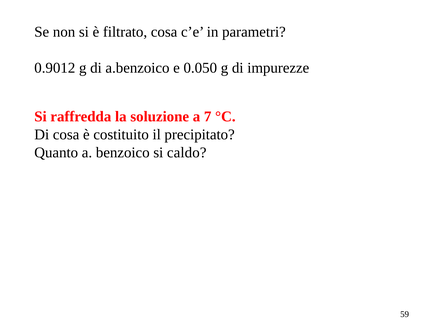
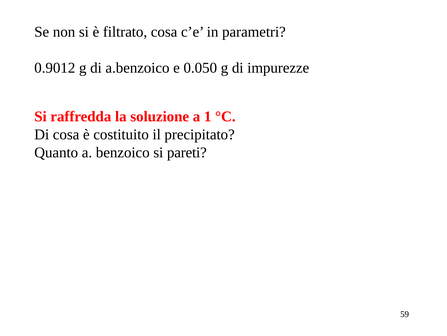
7: 7 -> 1
caldo: caldo -> pareti
